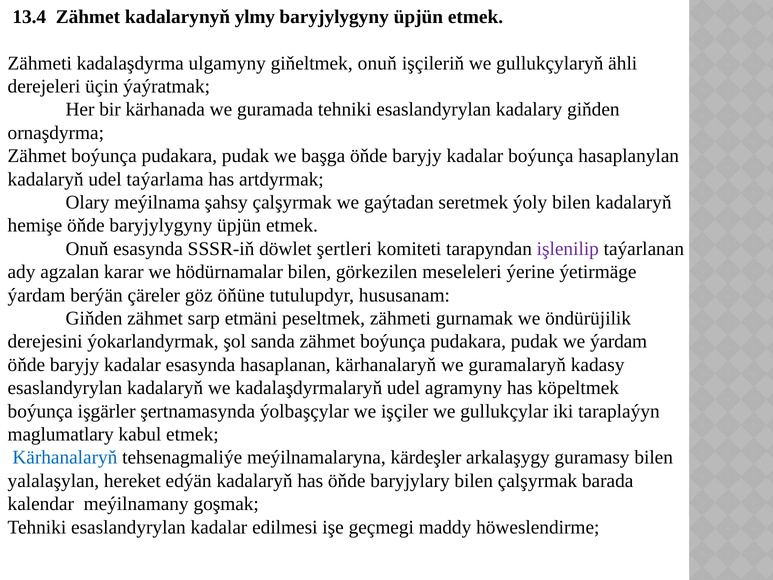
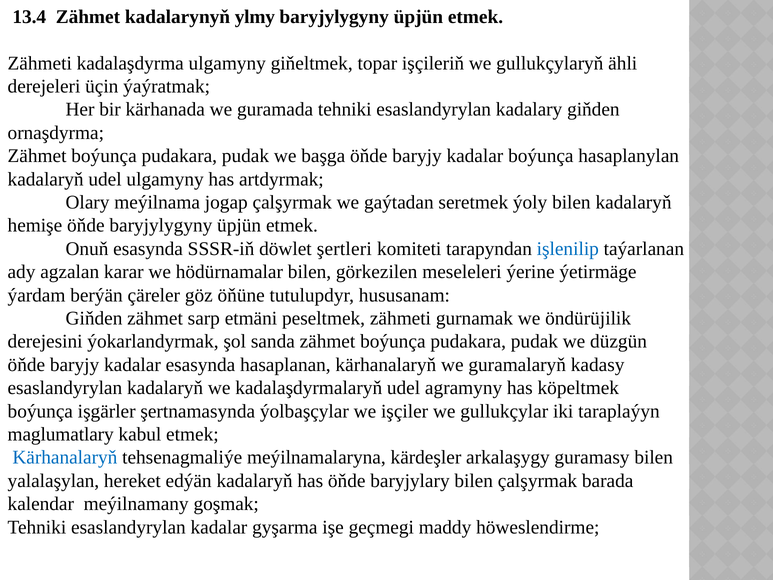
giňeltmek onuň: onuň -> topar
udel taýarlama: taýarlama -> ulgamyny
şahsy: şahsy -> jogap
işlenilip colour: purple -> blue
we ýardam: ýardam -> düzgün
edilmesi: edilmesi -> gyşarma
